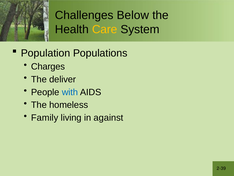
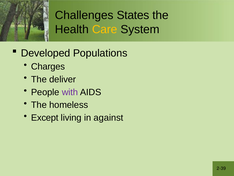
Below: Below -> States
Population: Population -> Developed
with colour: blue -> purple
Family: Family -> Except
